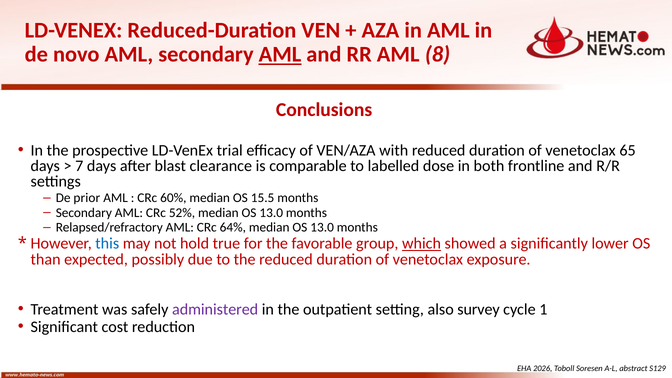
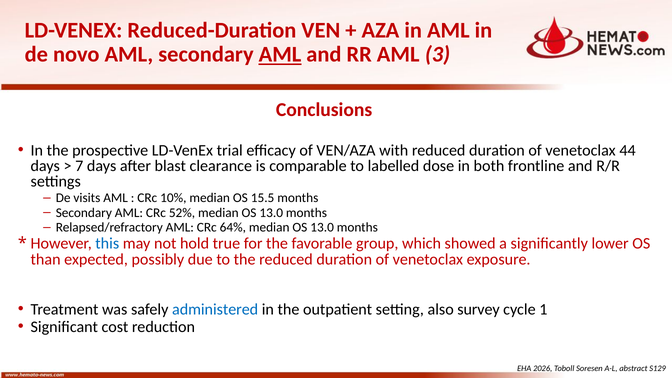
8: 8 -> 3
65: 65 -> 44
prior: prior -> visits
60%: 60% -> 10%
which underline: present -> none
administered colour: purple -> blue
